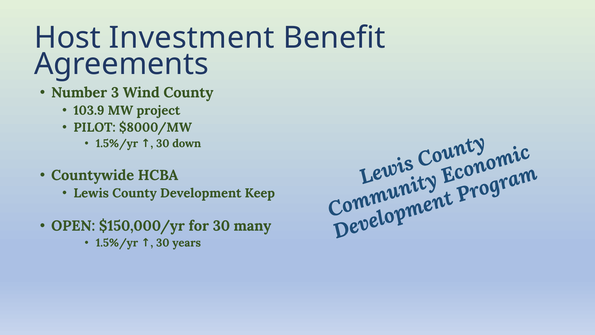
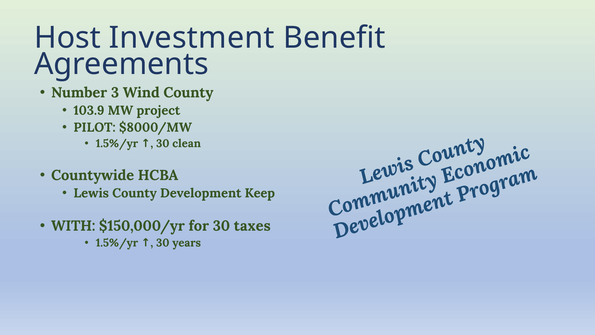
down: down -> clean
OPEN: OPEN -> WITH
many: many -> taxes
